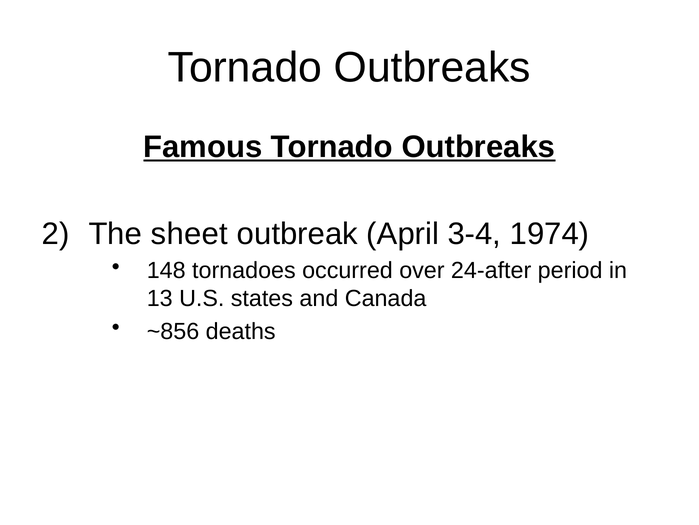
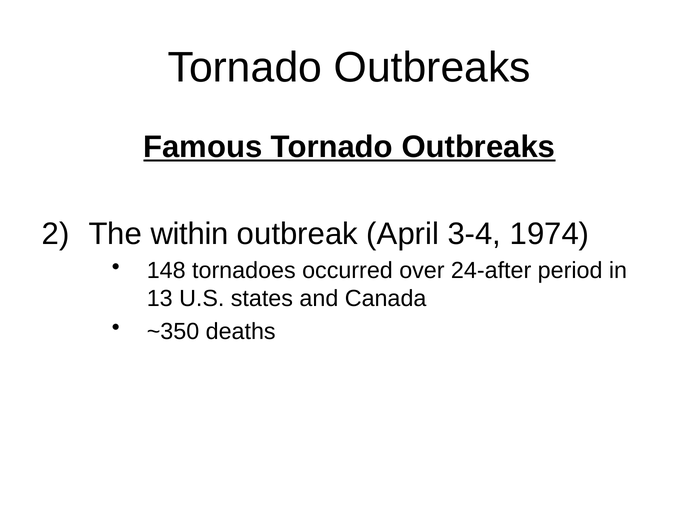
sheet: sheet -> within
~856: ~856 -> ~350
